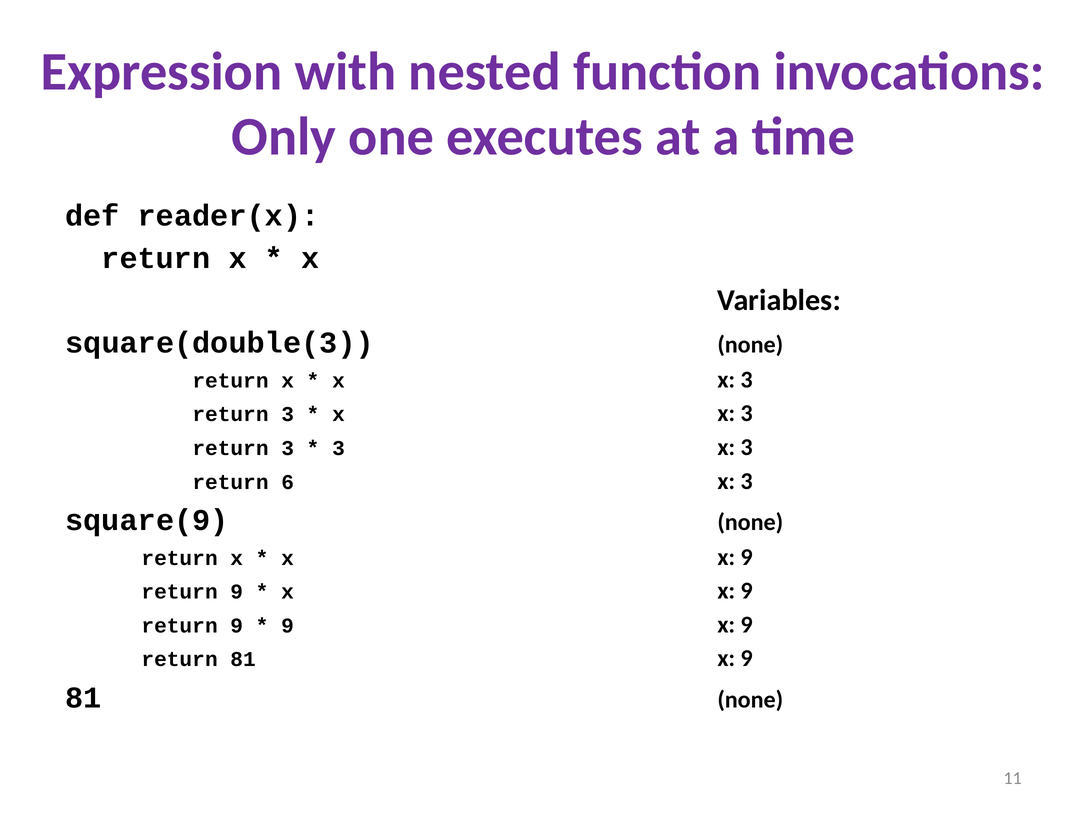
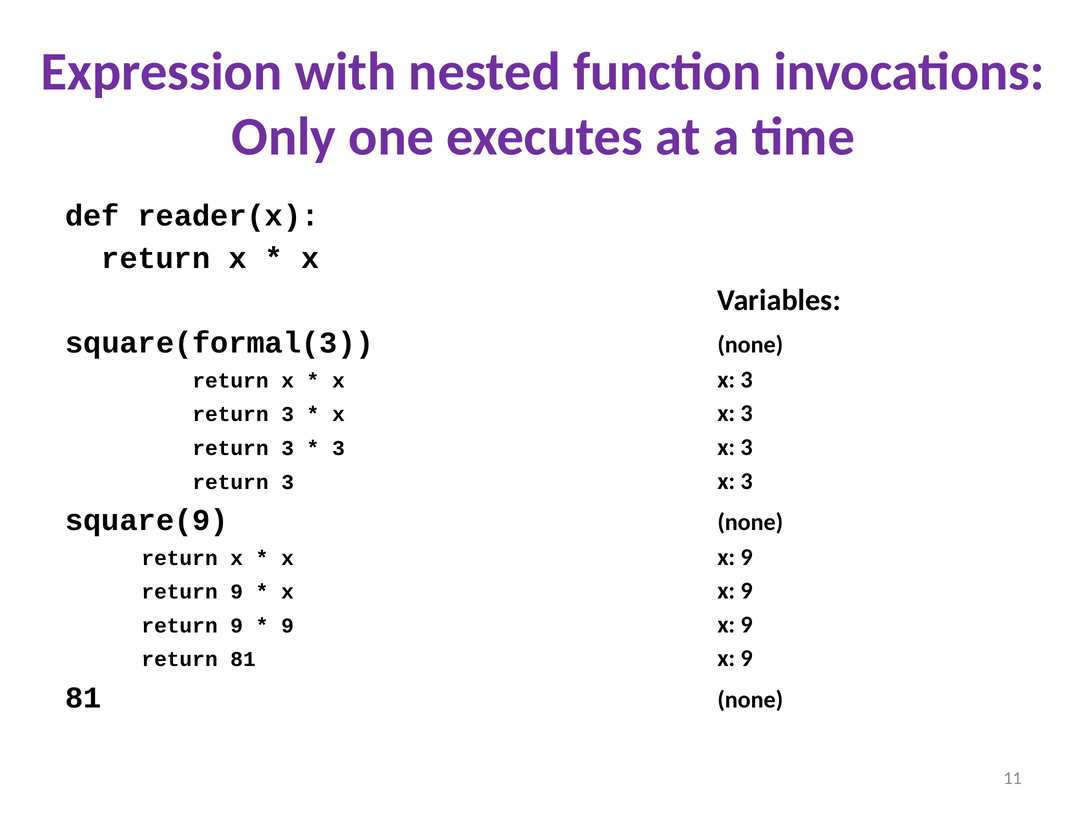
square(double(3: square(double(3 -> square(formal(3
6 at (288, 482): 6 -> 3
